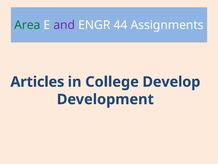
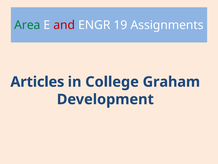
and colour: purple -> red
44: 44 -> 19
Develop: Develop -> Graham
